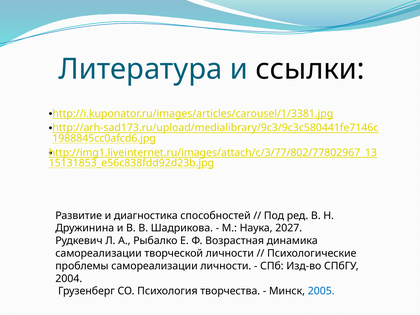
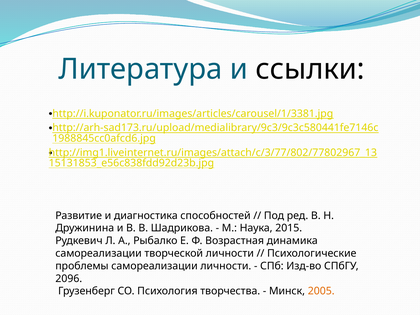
2027: 2027 -> 2015
2004: 2004 -> 2096
2005 colour: blue -> orange
